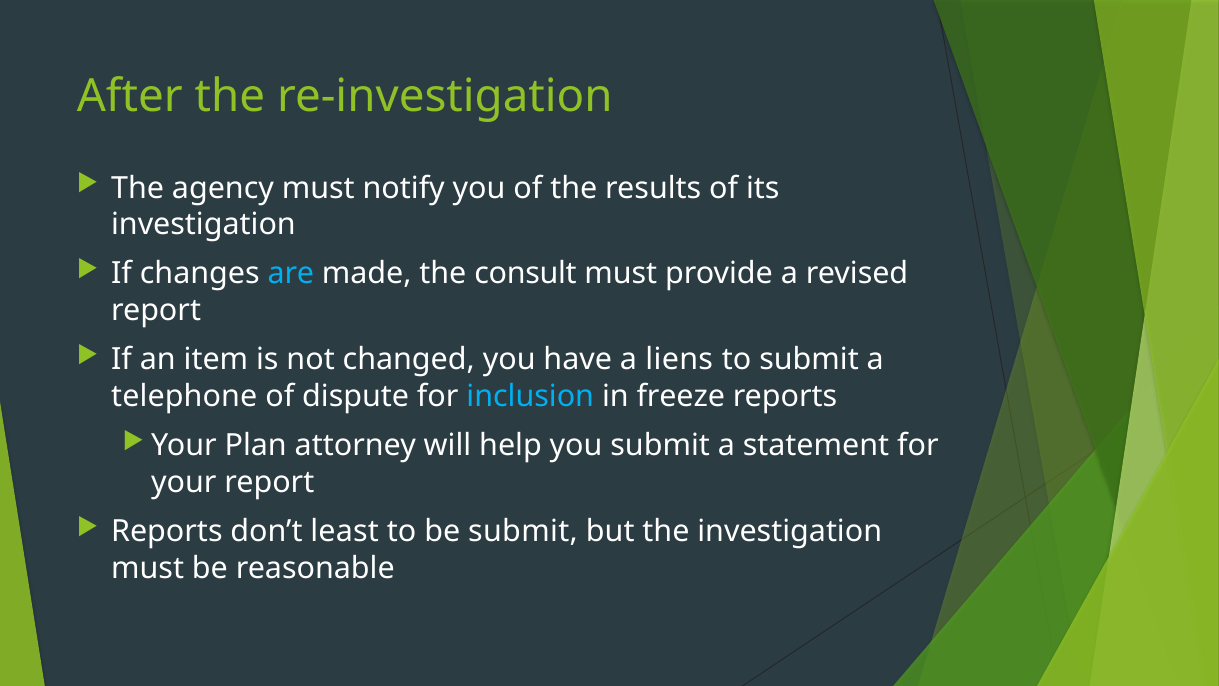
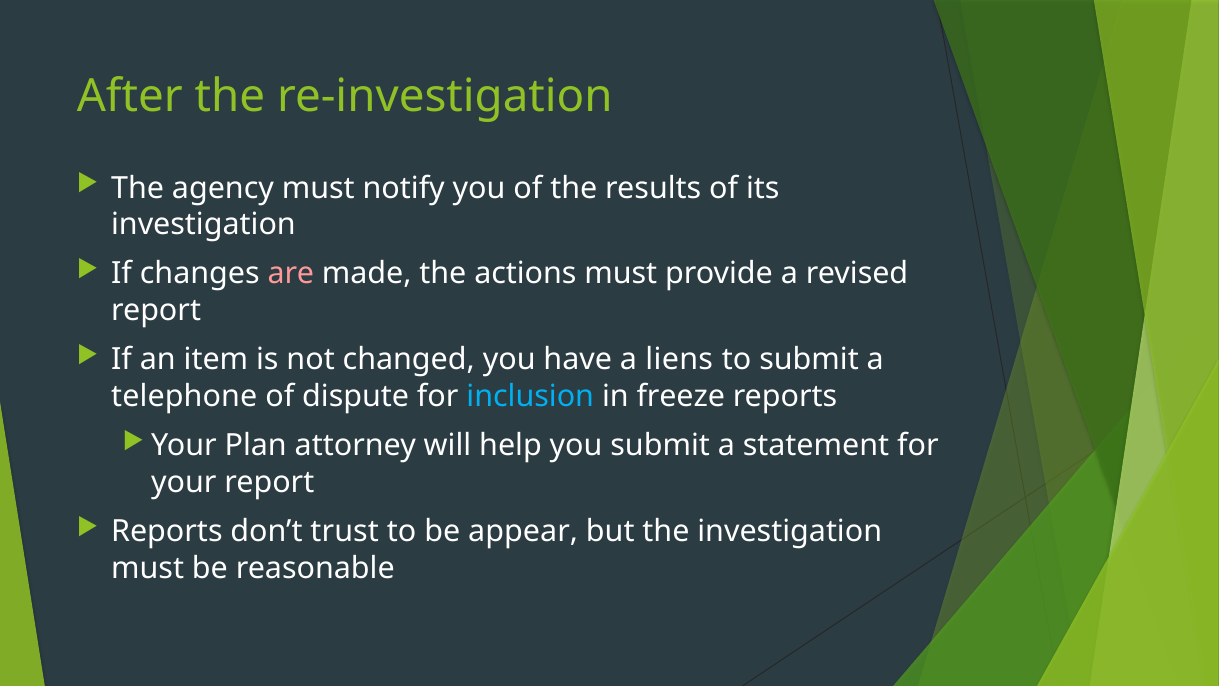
are colour: light blue -> pink
consult: consult -> actions
least: least -> trust
be submit: submit -> appear
